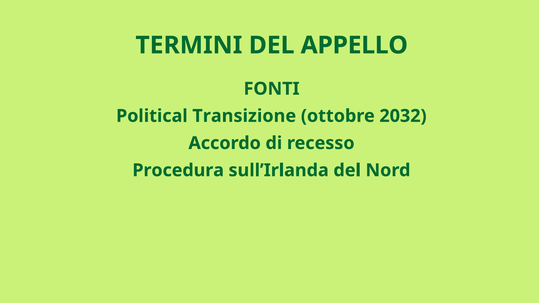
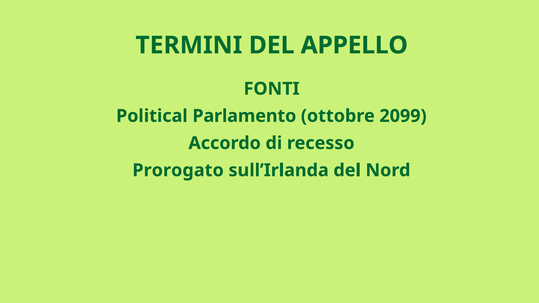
Transizione: Transizione -> Parlamento
2032: 2032 -> 2099
Procedura: Procedura -> Prorogato
